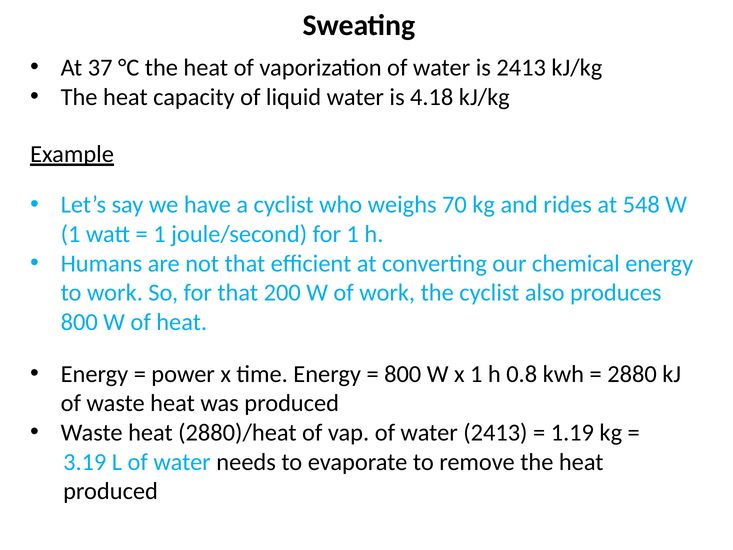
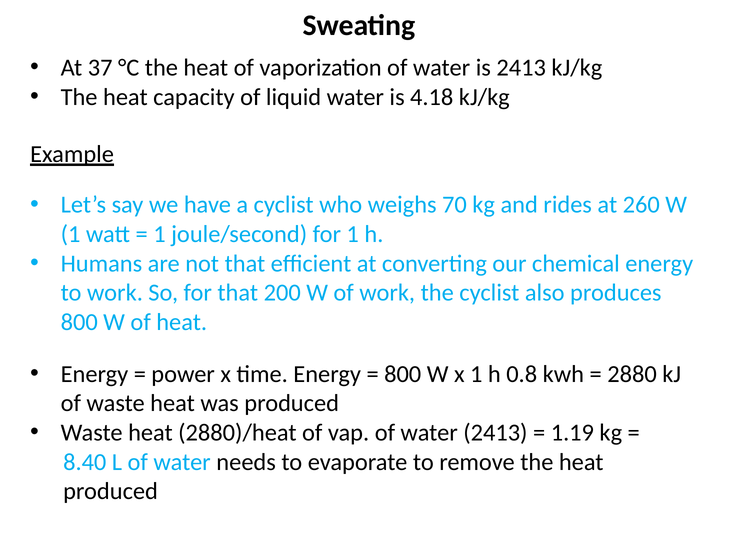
548: 548 -> 260
3.19: 3.19 -> 8.40
